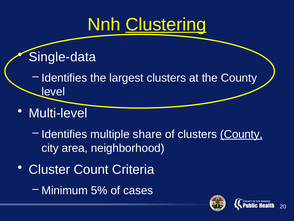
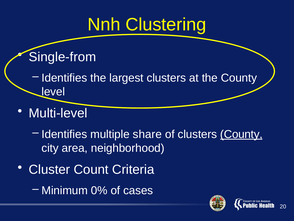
Clustering underline: present -> none
Single-data: Single-data -> Single-from
5%: 5% -> 0%
